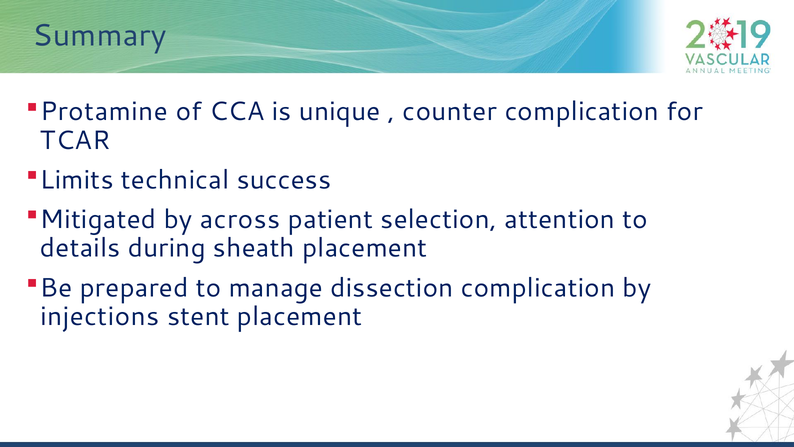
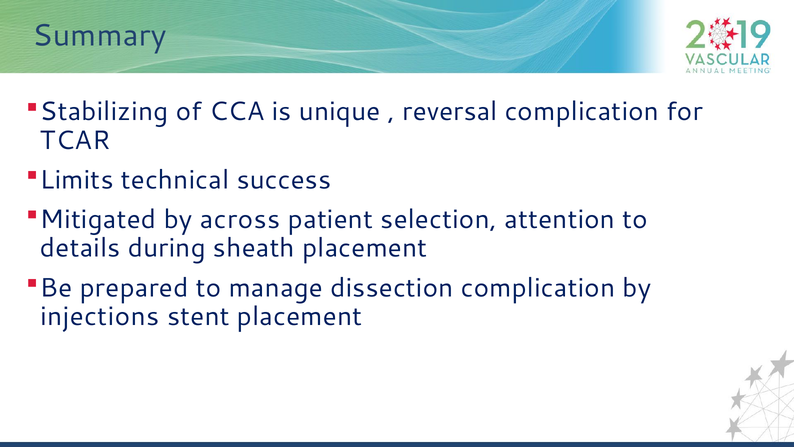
Protamine: Protamine -> Stabilizing
counter: counter -> reversal
